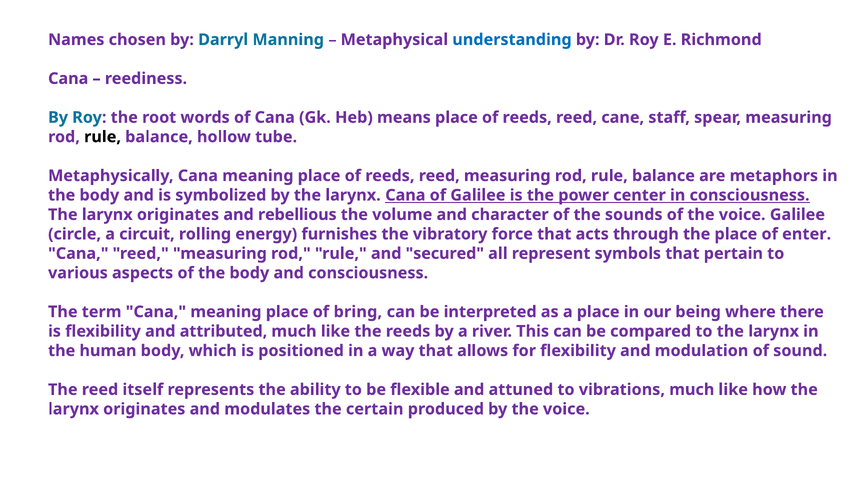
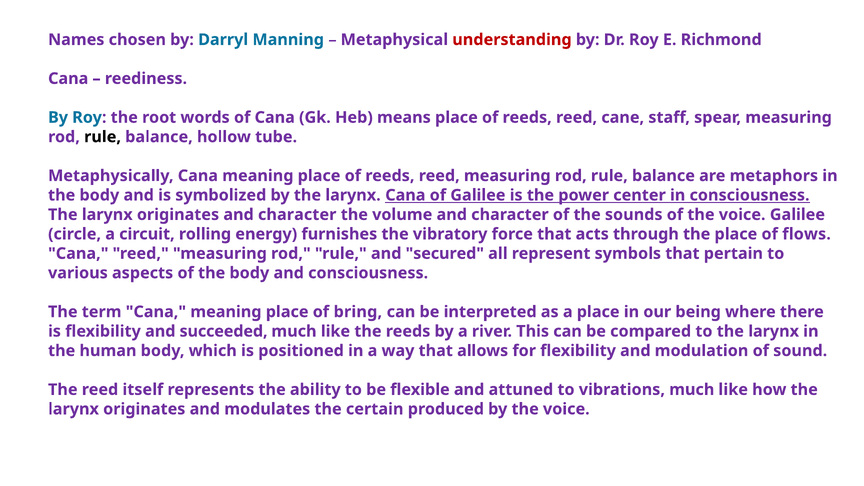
understanding colour: blue -> red
originates and rebellious: rebellious -> character
enter: enter -> flows
attributed: attributed -> succeeded
